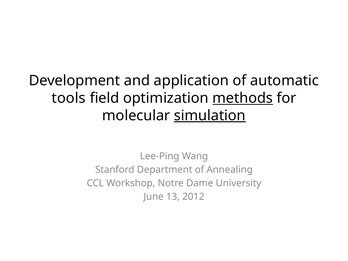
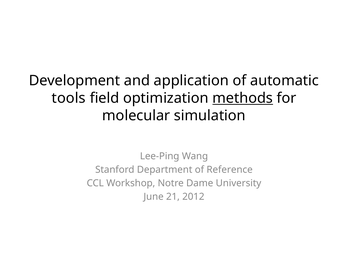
simulation underline: present -> none
Annealing: Annealing -> Reference
13: 13 -> 21
